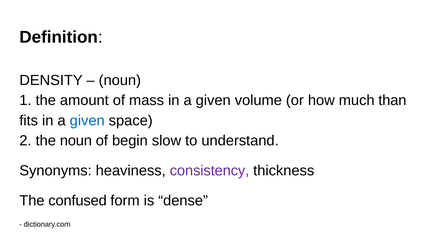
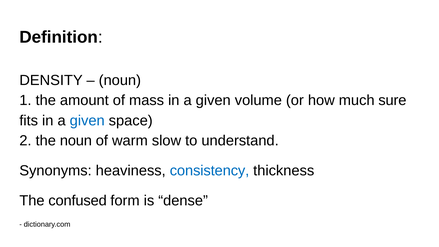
than: than -> sure
begin: begin -> warm
consistency colour: purple -> blue
